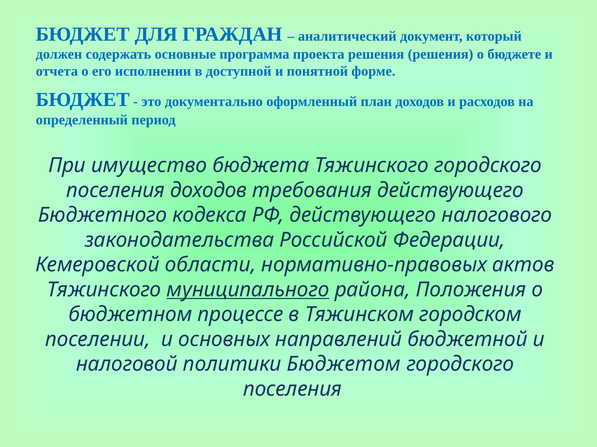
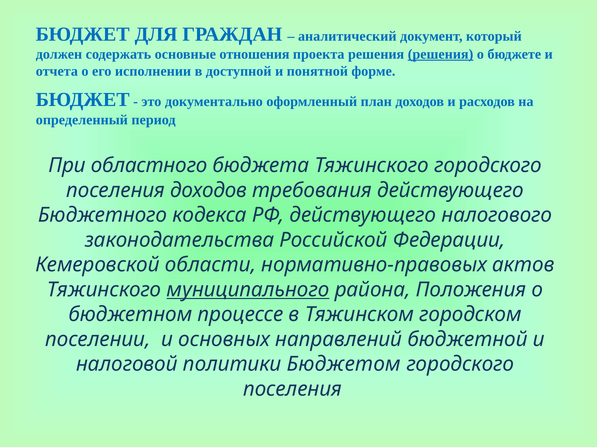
программа: программа -> отношения
решения at (441, 54) underline: none -> present
имущество: имущество -> областного
